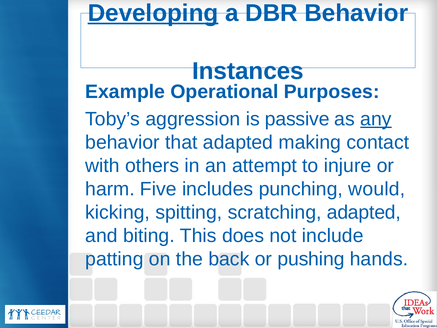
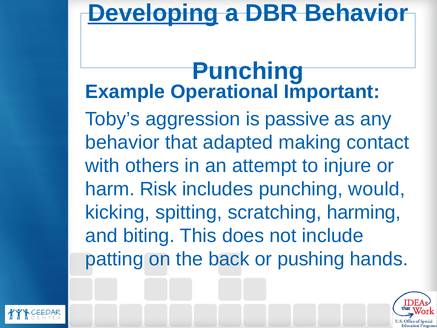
Instances at (248, 71): Instances -> Punching
Purposes: Purposes -> Important
any underline: present -> none
Five: Five -> Risk
scratching adapted: adapted -> harming
